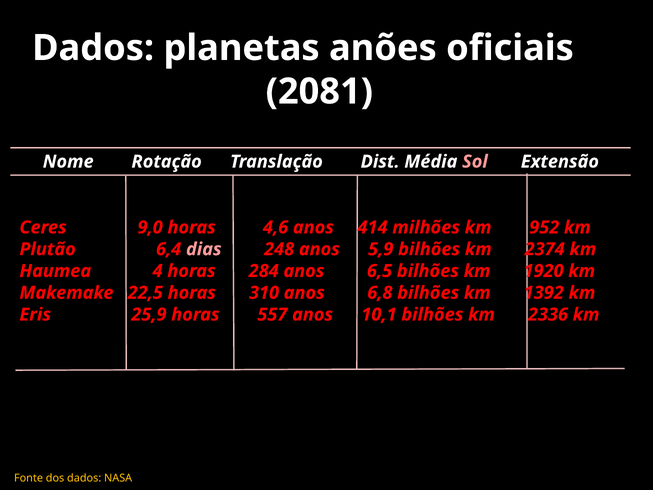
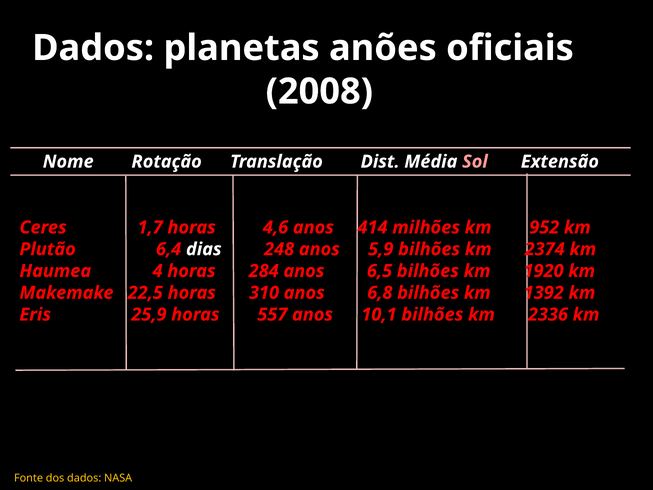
2081: 2081 -> 2008
9,0: 9,0 -> 1,7
dias colour: pink -> white
